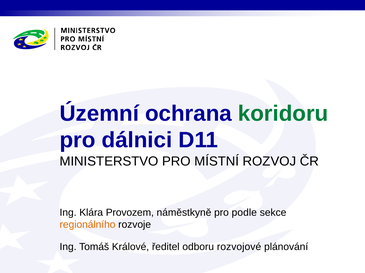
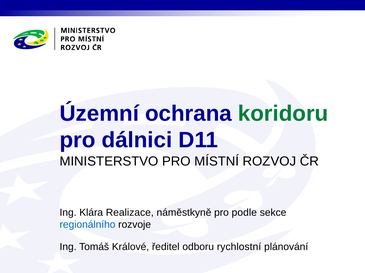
Provozem: Provozem -> Realizace
regionálního colour: orange -> blue
rozvojové: rozvojové -> rychlostní
